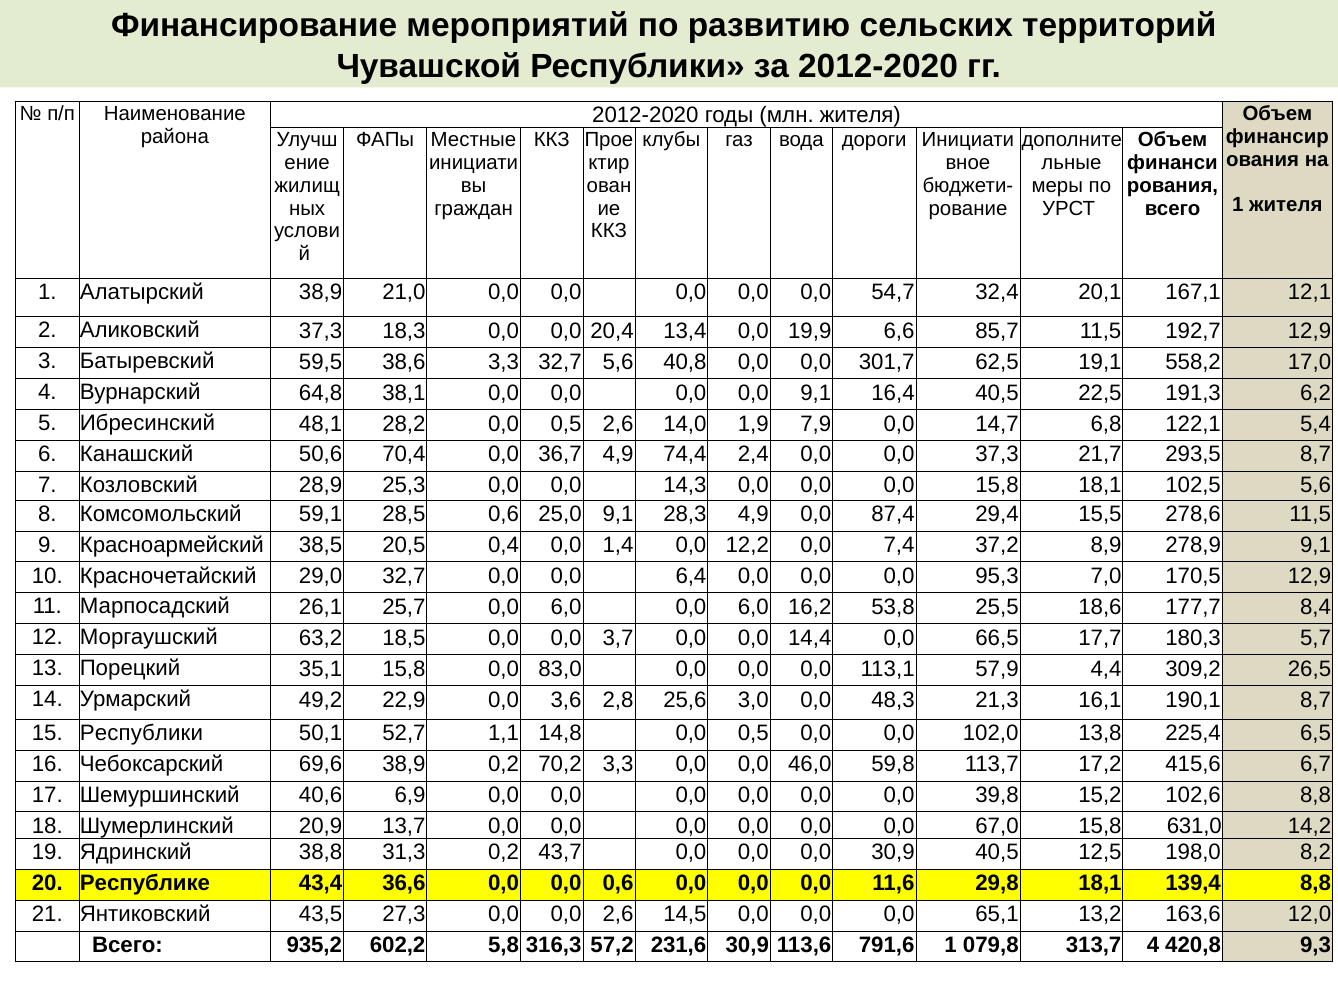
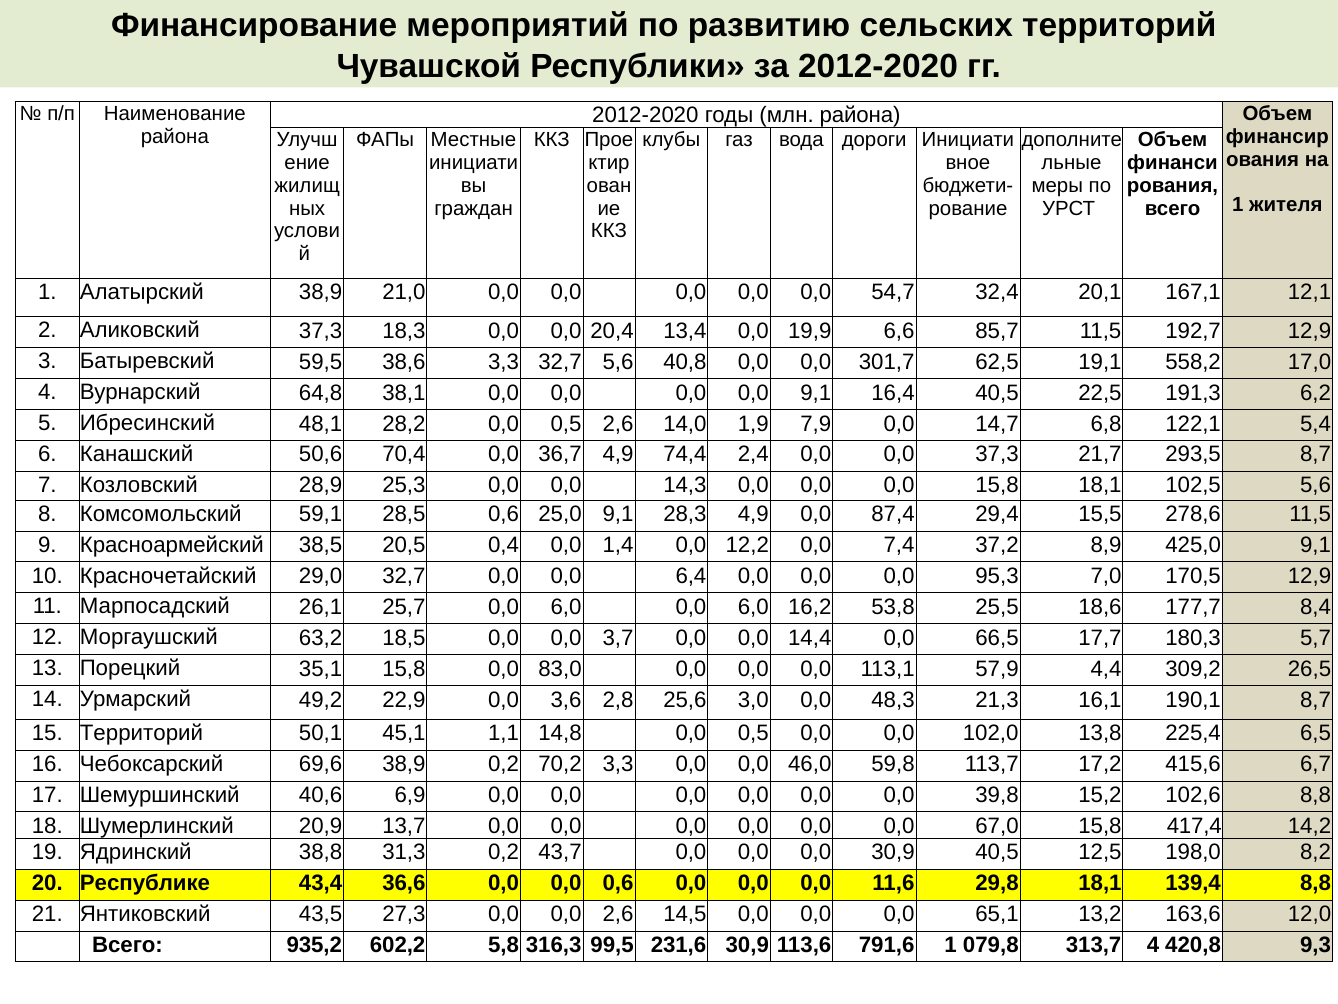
млн жителя: жителя -> района
278,9: 278,9 -> 425,0
15 Республики: Республики -> Территорий
52,7: 52,7 -> 45,1
631,0: 631,0 -> 417,4
57,2: 57,2 -> 99,5
